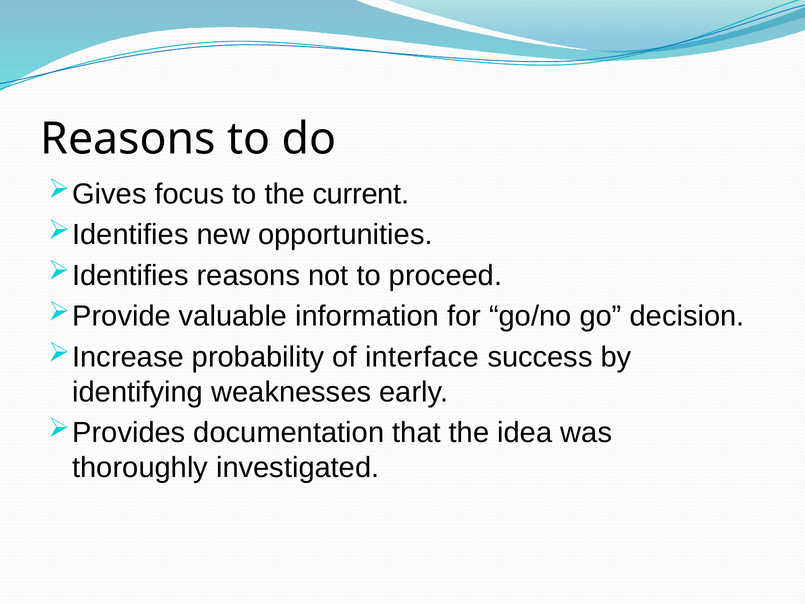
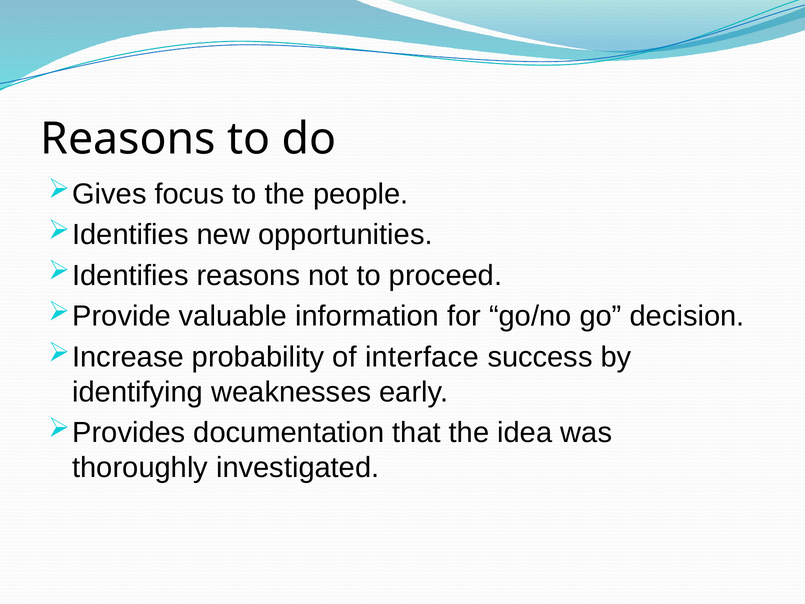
current: current -> people
